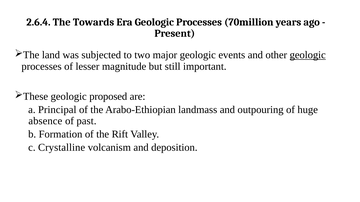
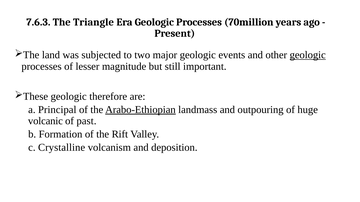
2.6.4: 2.6.4 -> 7.6.3
Towards: Towards -> Triangle
proposed: proposed -> therefore
Arabo-Ethiopian underline: none -> present
absence: absence -> volcanic
